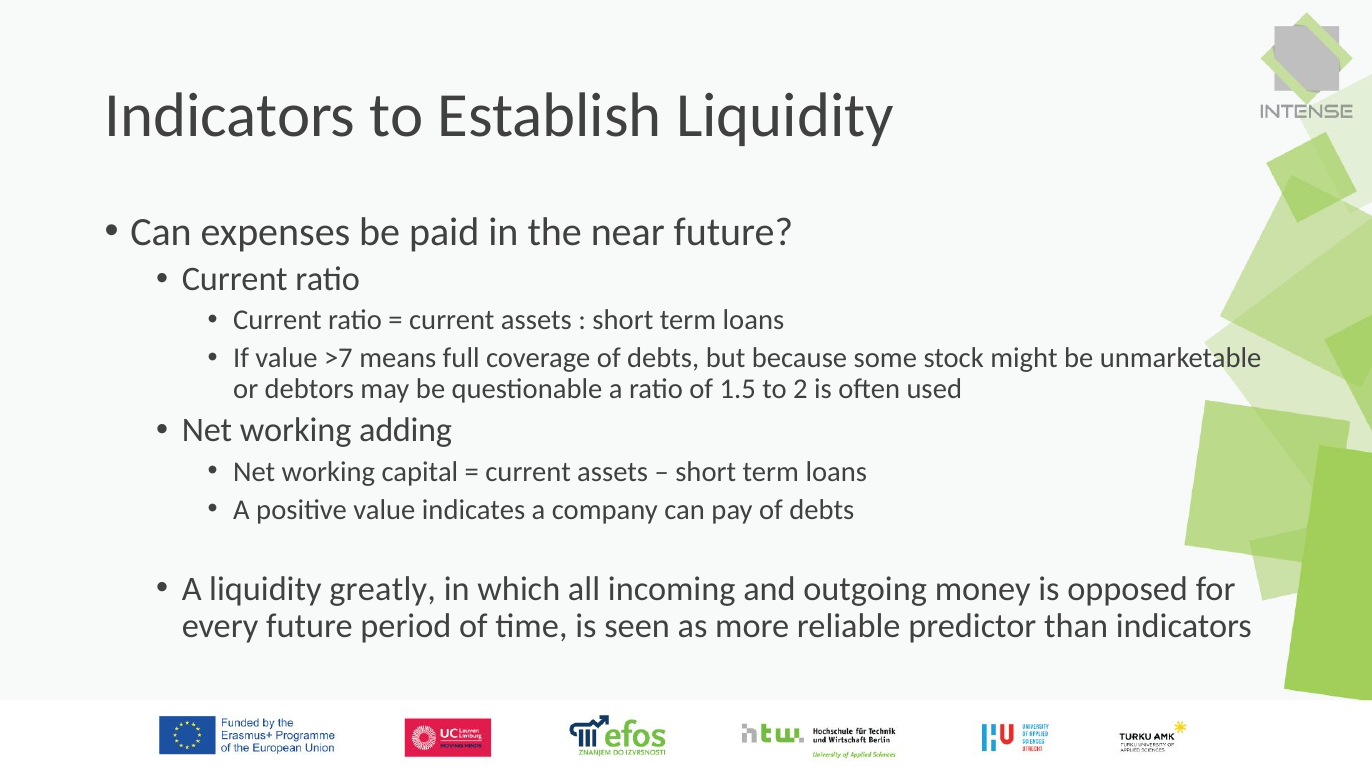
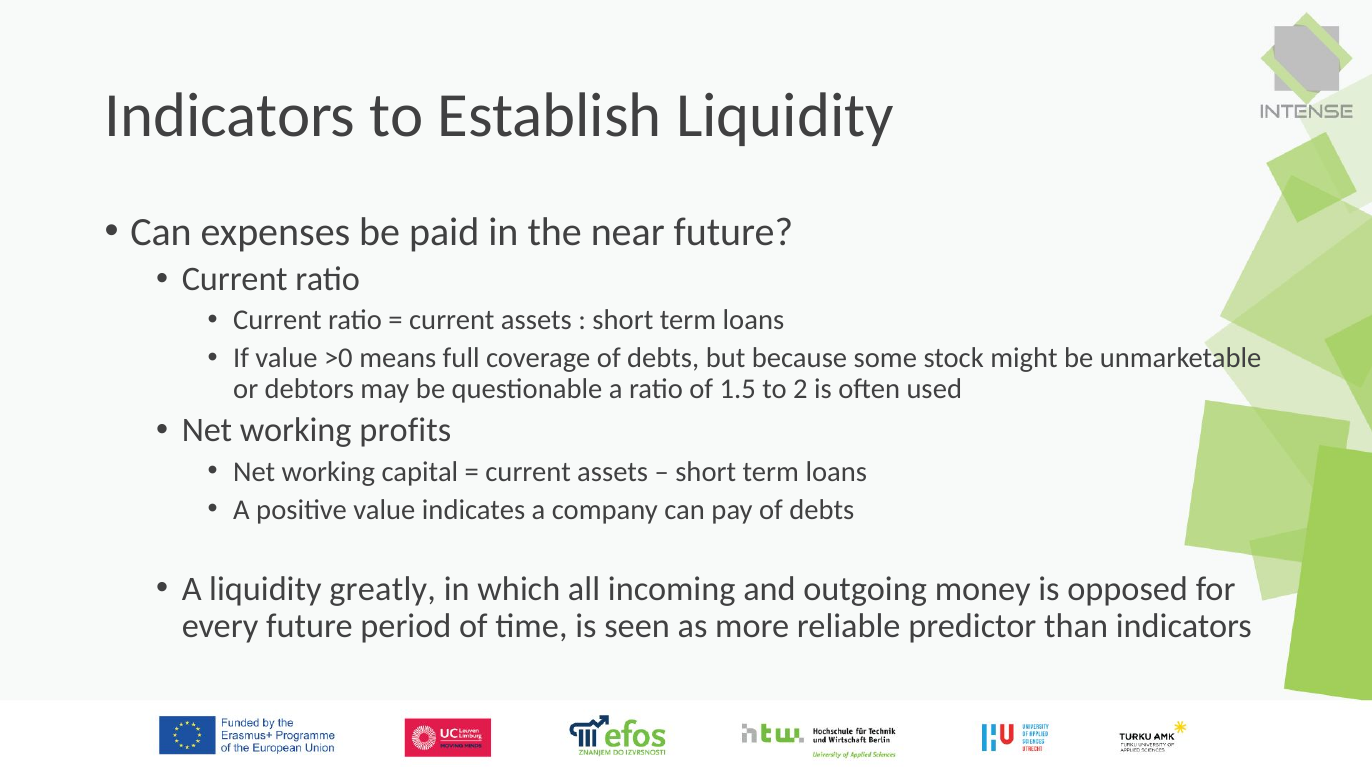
>7: >7 -> >0
adding: adding -> profits
